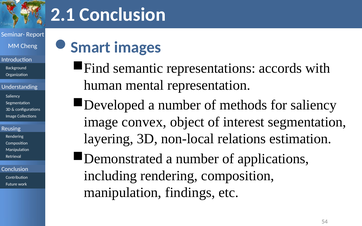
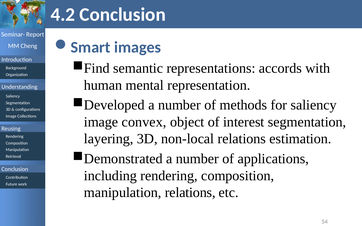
2.1: 2.1 -> 4.2
manipulation findings: findings -> relations
